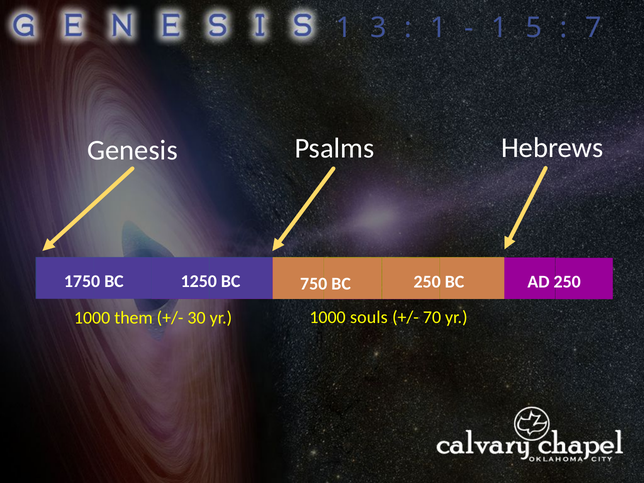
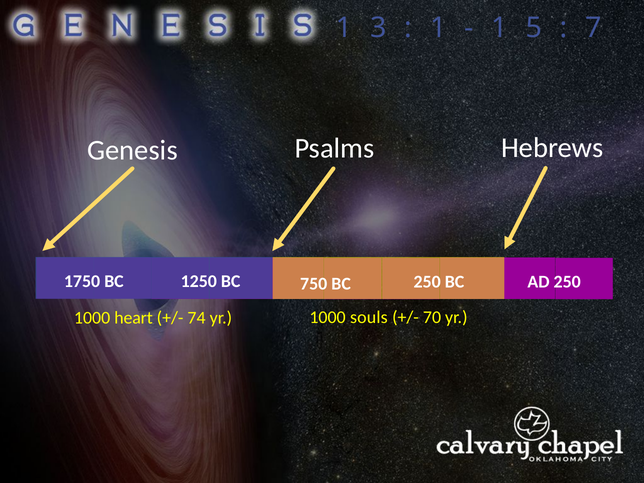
them: them -> heart
30: 30 -> 74
